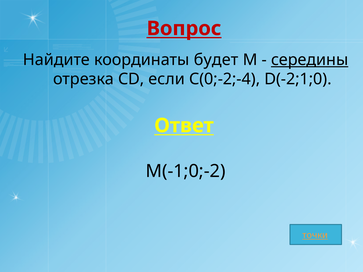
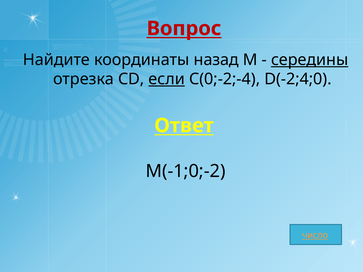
будет: будет -> назад
если underline: none -> present
D(-2;1;0: D(-2;1;0 -> D(-2;4;0
точки: точки -> число
